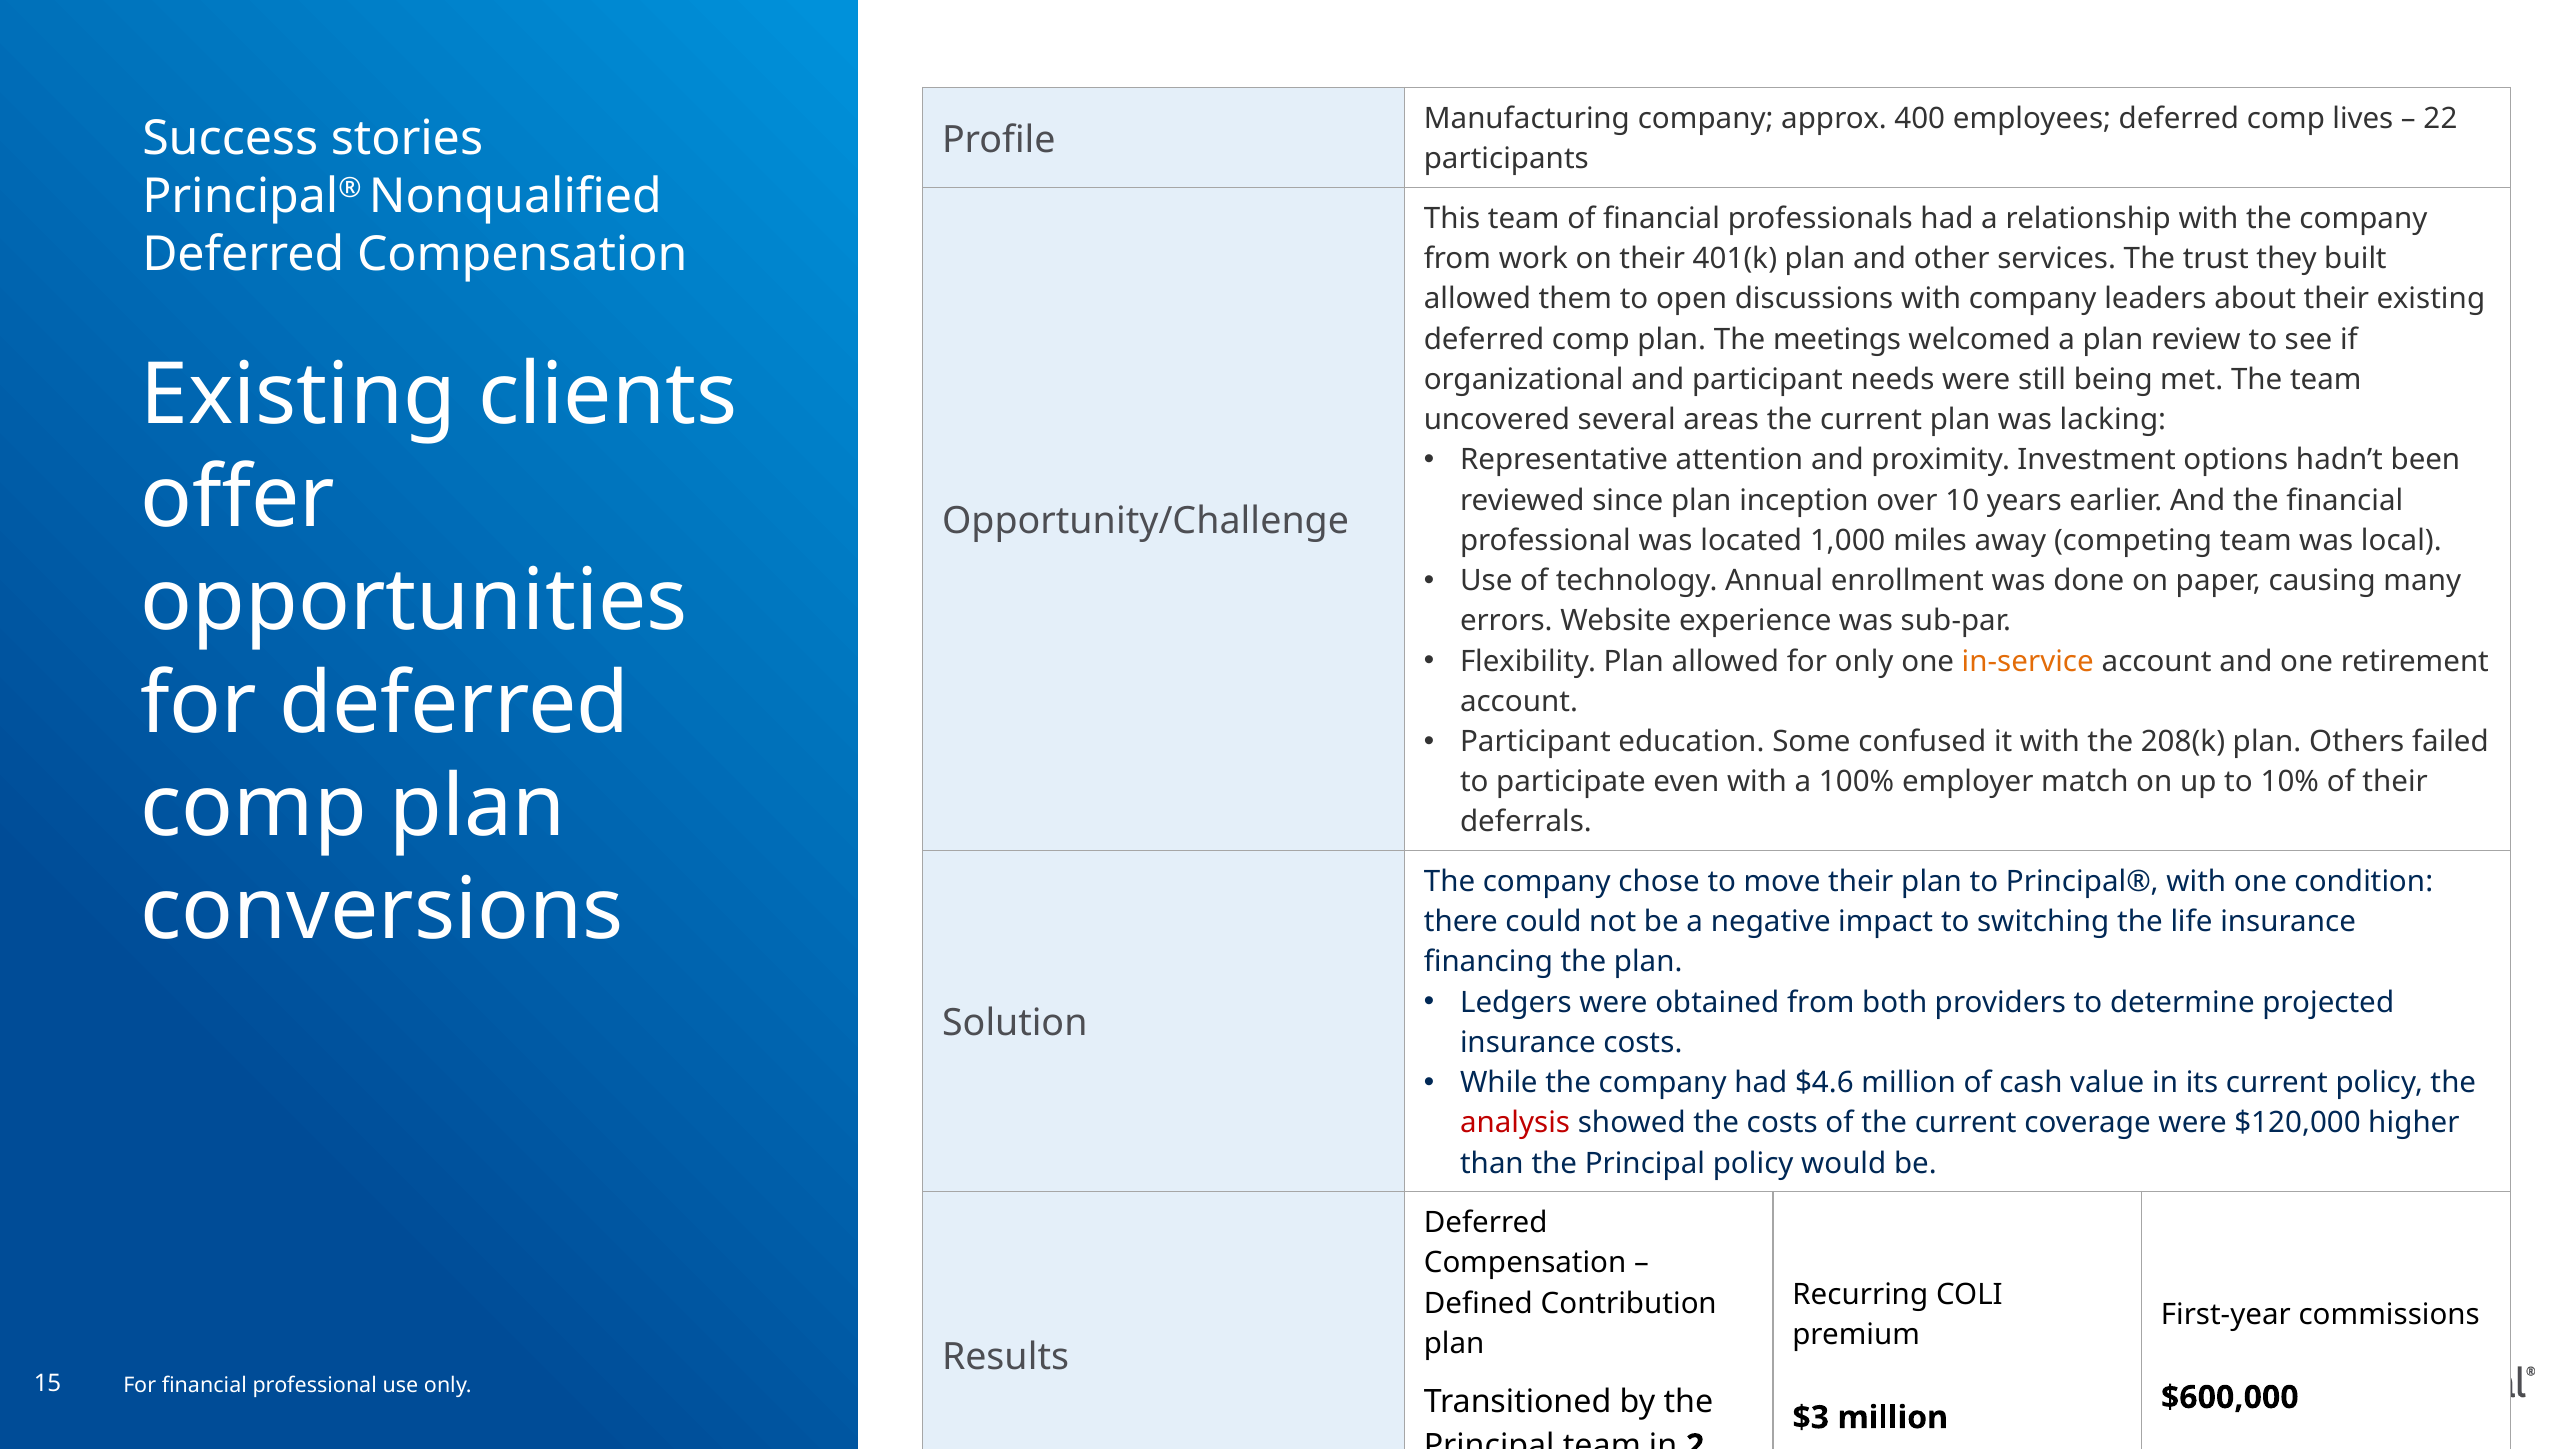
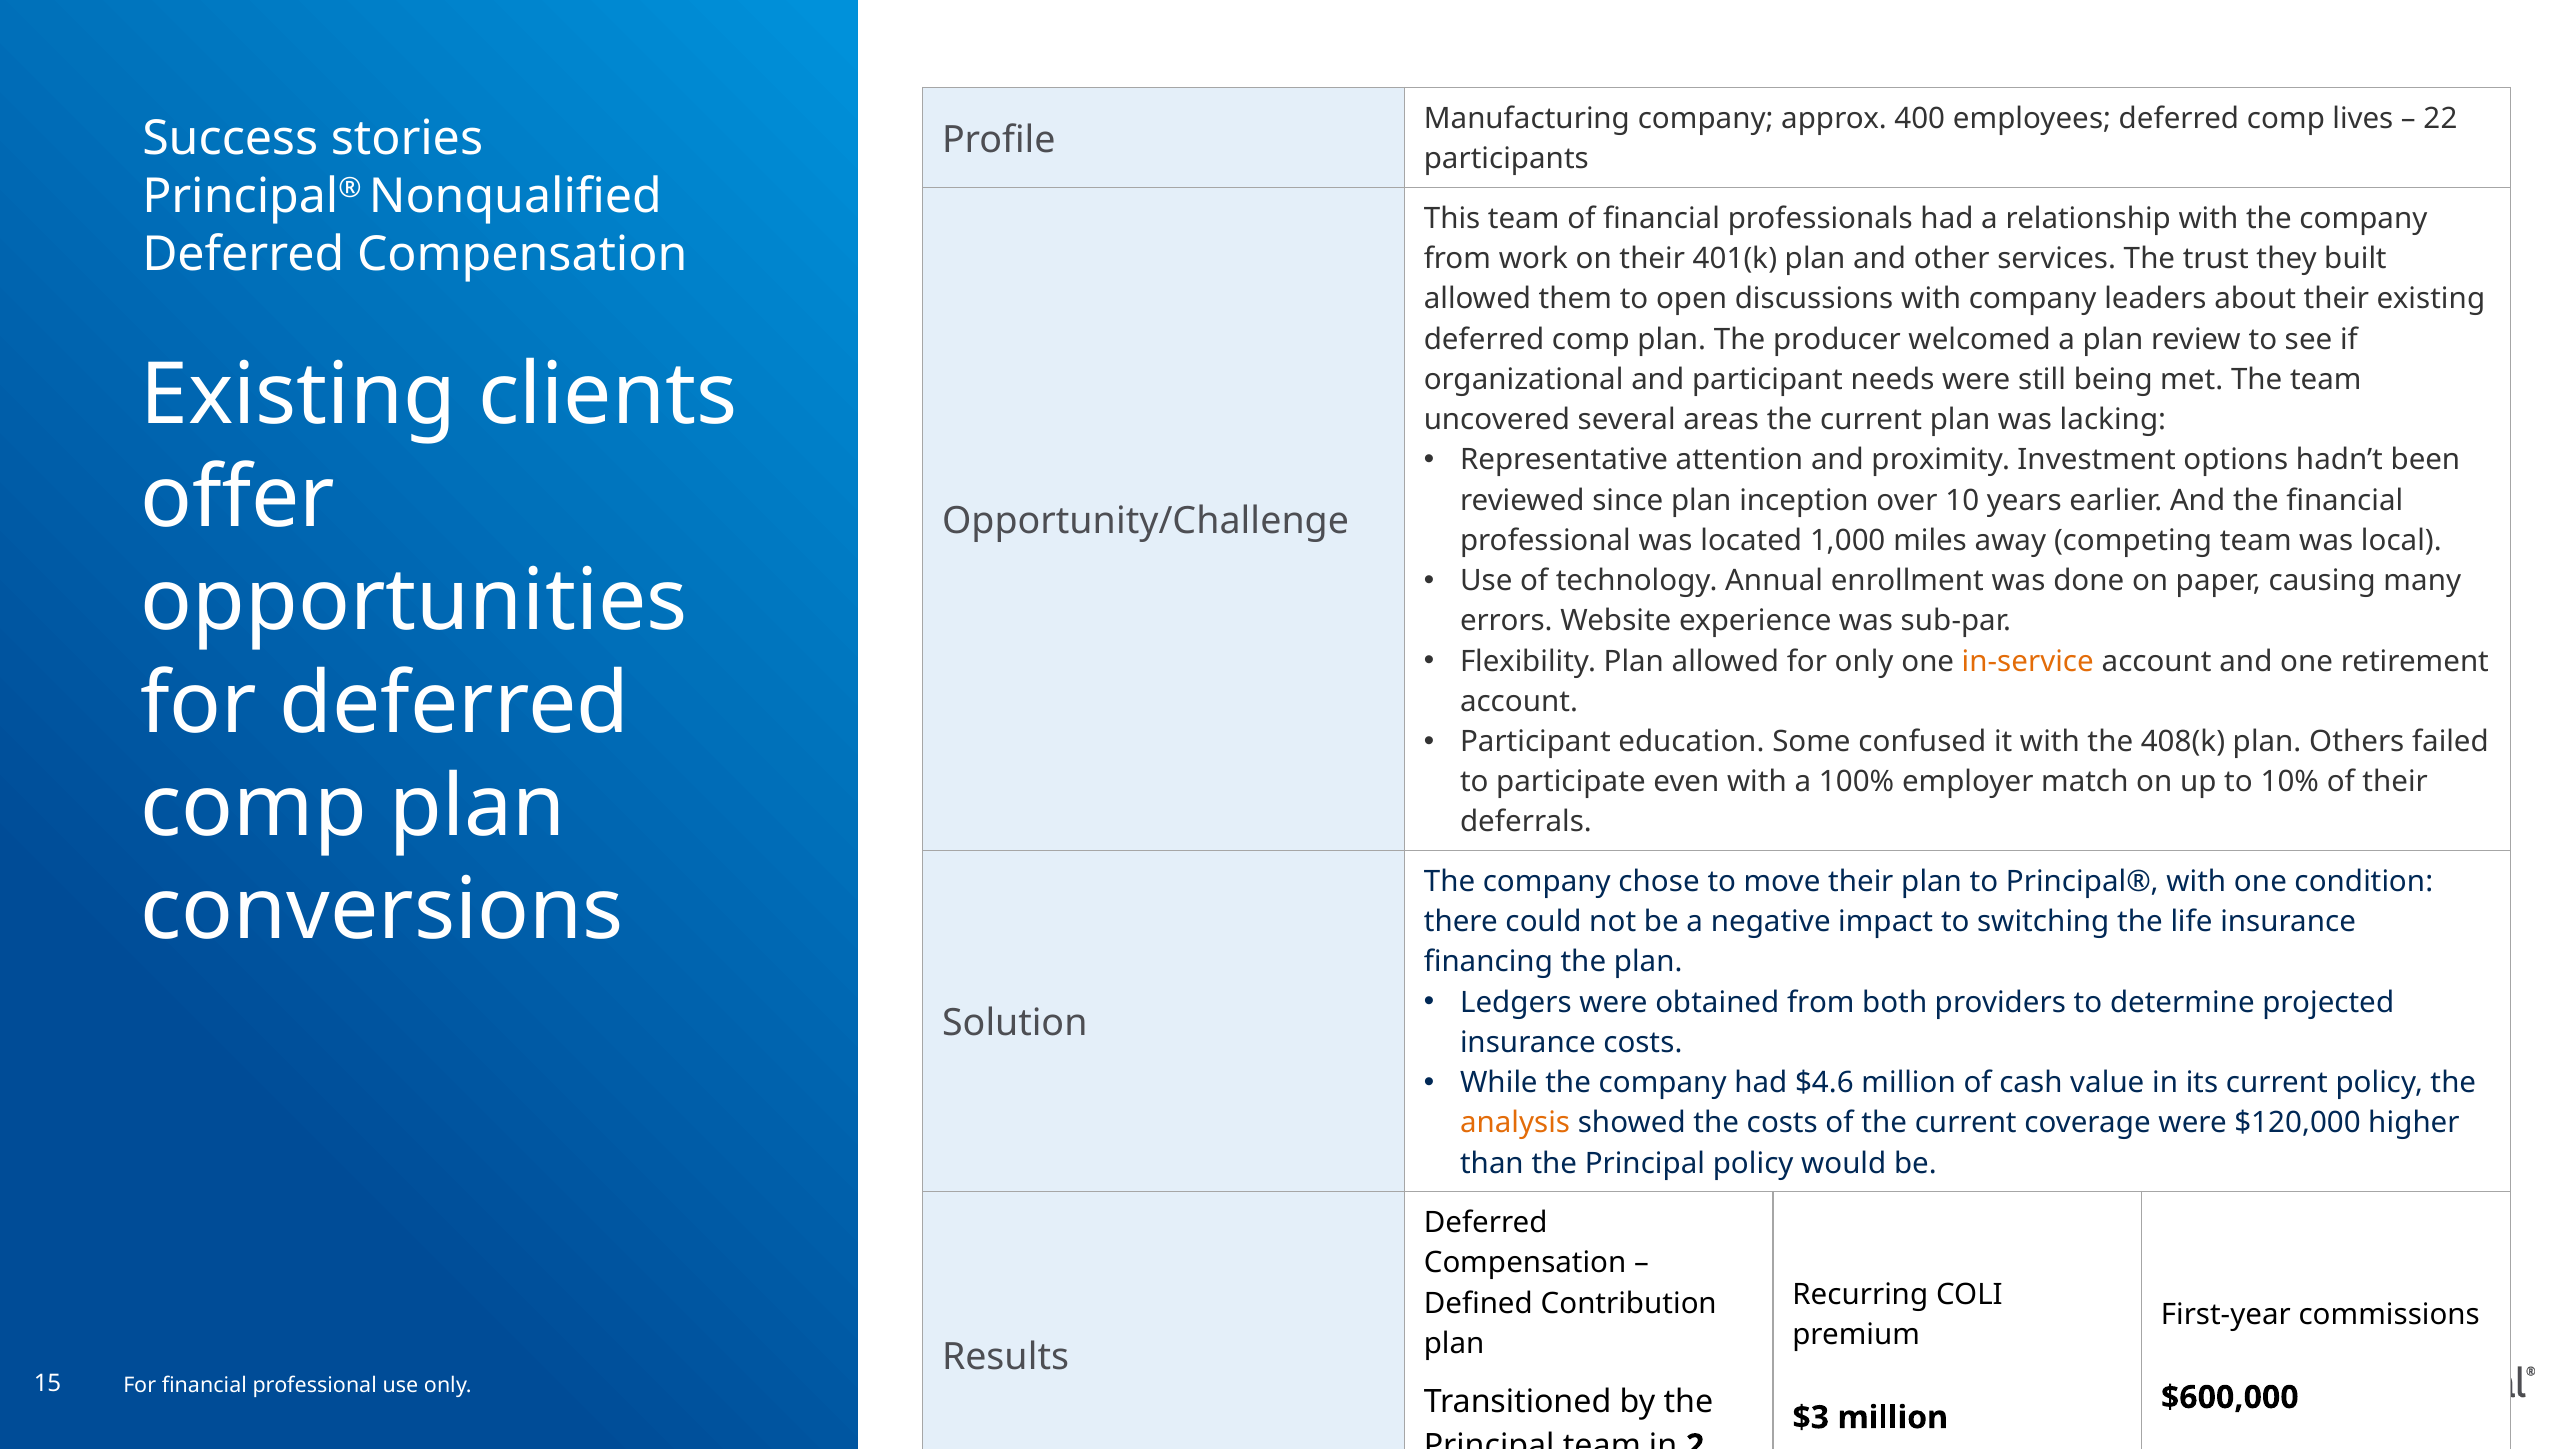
meetings: meetings -> producer
208(k: 208(k -> 408(k
analysis colour: red -> orange
